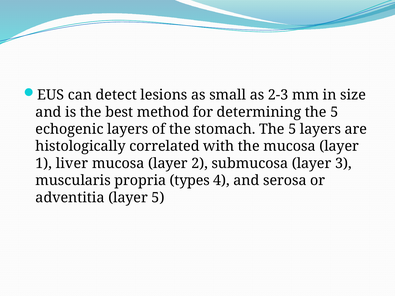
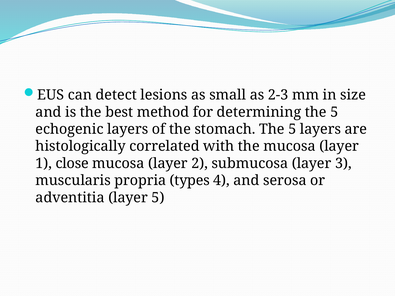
liver: liver -> close
